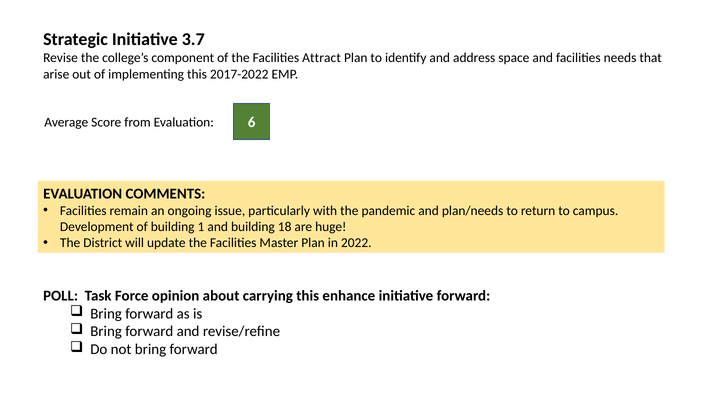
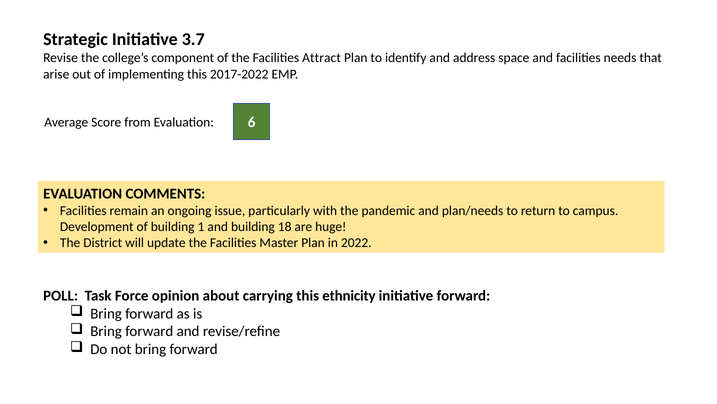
enhance: enhance -> ethnicity
